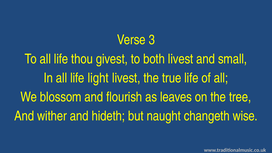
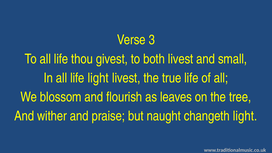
hideth: hideth -> praise
changeth wise: wise -> light
